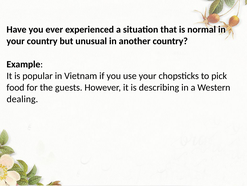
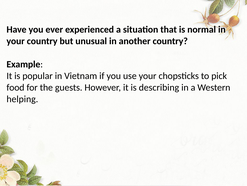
dealing: dealing -> helping
